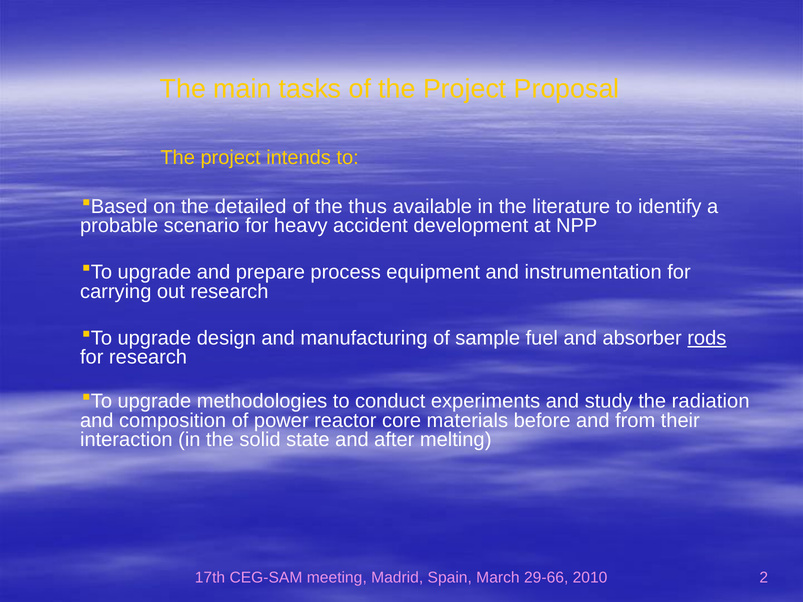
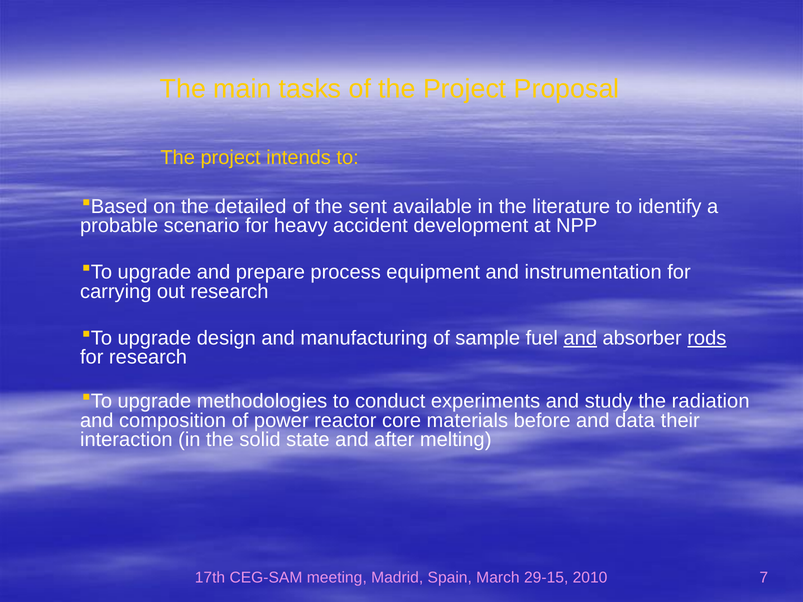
thus: thus -> sent
and at (580, 338) underline: none -> present
from: from -> data
29-66: 29-66 -> 29-15
2: 2 -> 7
